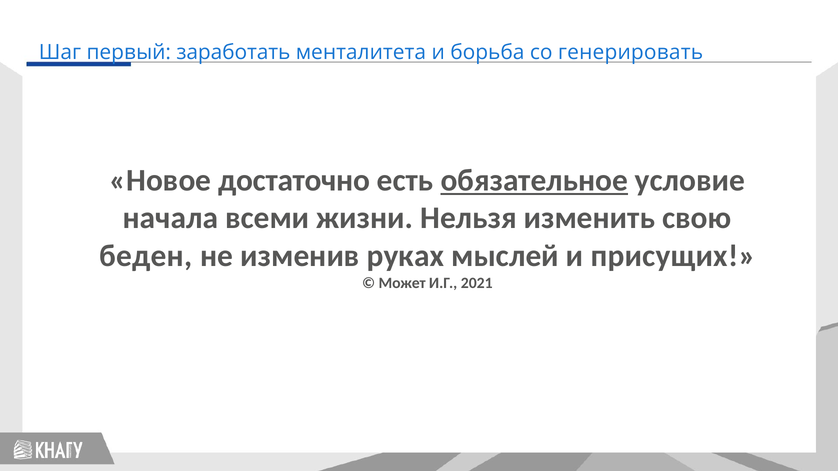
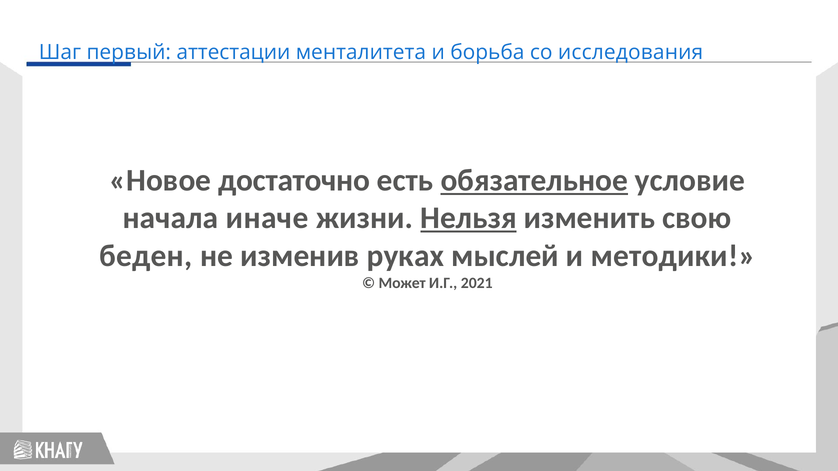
заработать: заработать -> аттестации
генерировать: генерировать -> исследования
всеми: всеми -> иначе
Нельзя underline: none -> present
присущих: присущих -> методики
